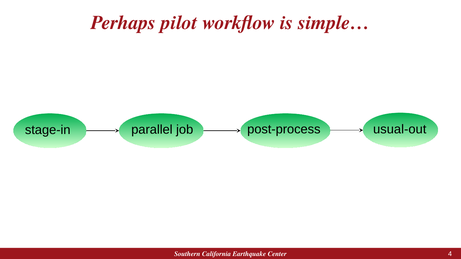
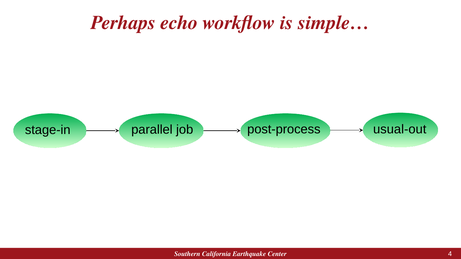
pilot: pilot -> echo
